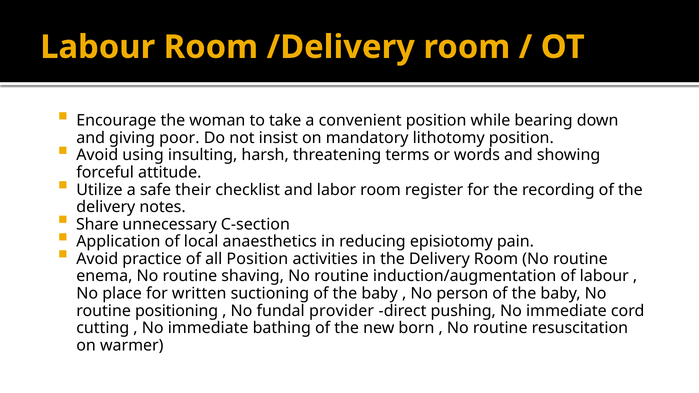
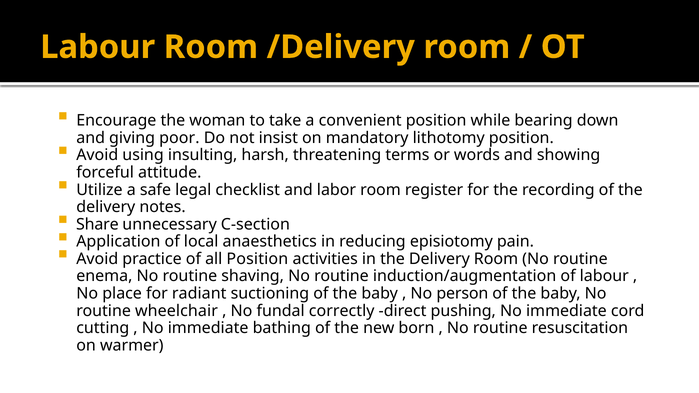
their: their -> legal
written: written -> radiant
positioning: positioning -> wheelchair
provider: provider -> correctly
